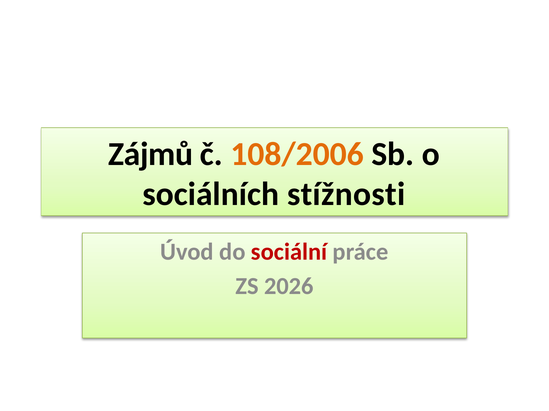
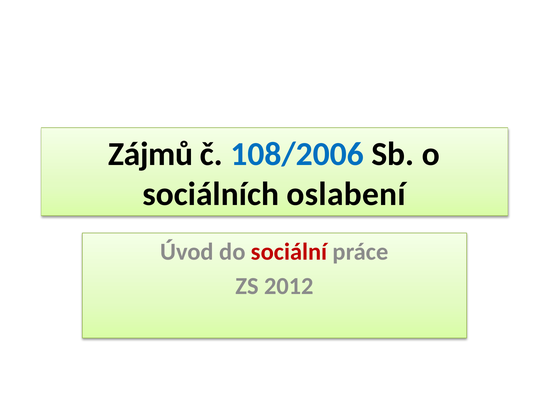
108/2006 colour: orange -> blue
stížnosti: stížnosti -> oslabení
2026: 2026 -> 2012
